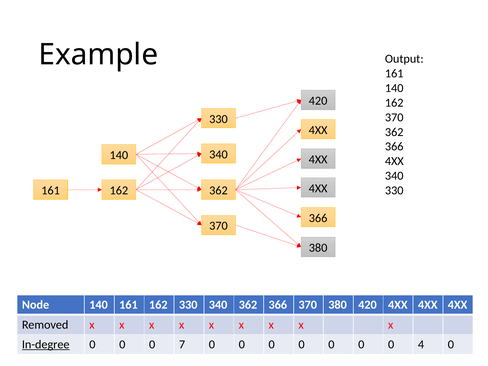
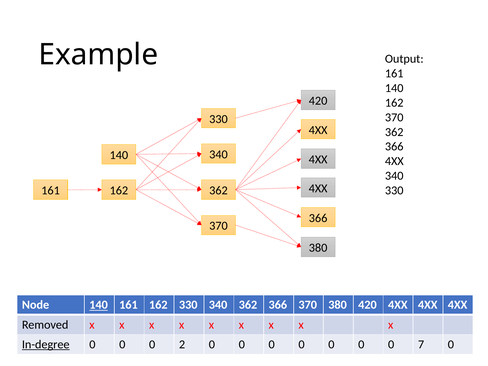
140 at (99, 305) underline: none -> present
7: 7 -> 2
4: 4 -> 7
